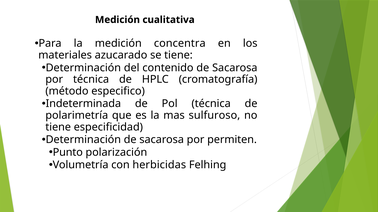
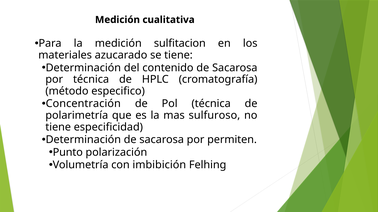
concentra: concentra -> sulfitacion
Indeterminada: Indeterminada -> Concentración
herbicidas: herbicidas -> imbibición
